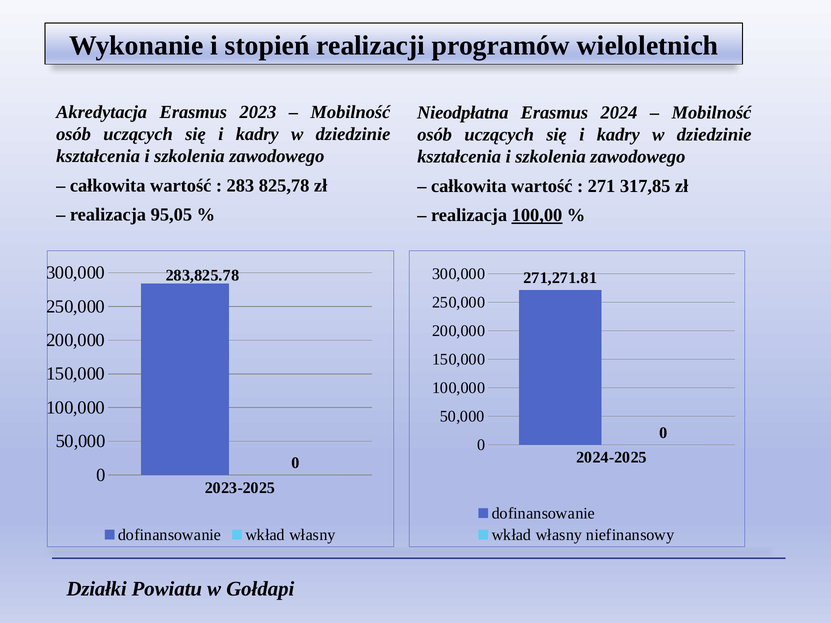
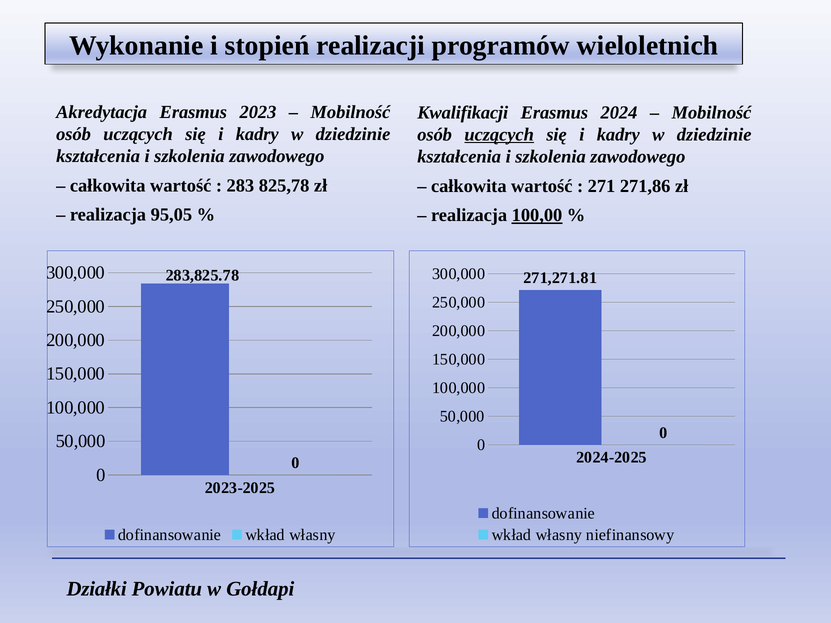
Nieodpłatna: Nieodpłatna -> Kwalifikacji
uczących at (499, 135) underline: none -> present
317,85: 317,85 -> 271,86
